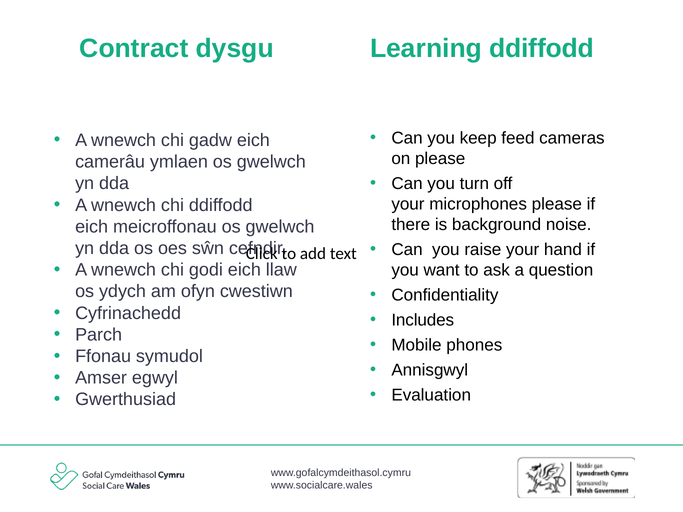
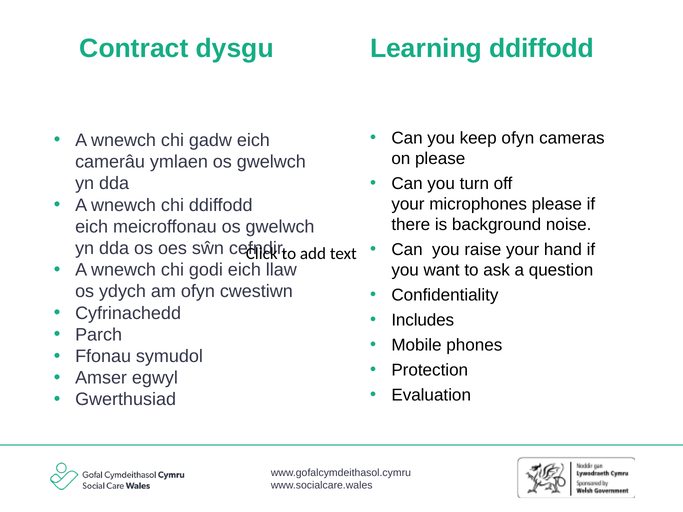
keep feed: feed -> ofyn
Annisgwyl: Annisgwyl -> Protection
